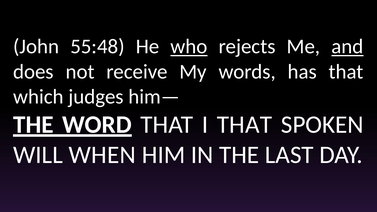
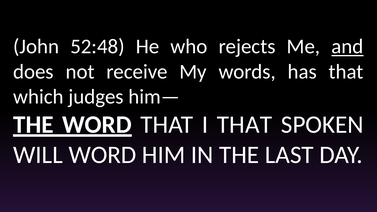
55:48: 55:48 -> 52:48
who underline: present -> none
WILL WHEN: WHEN -> WORD
